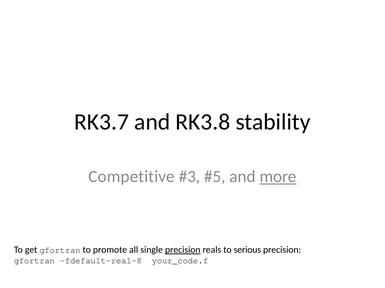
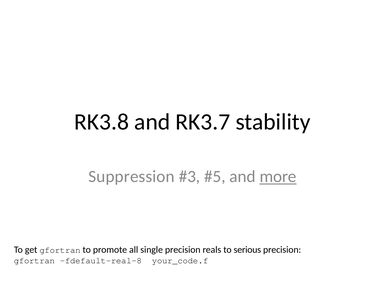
RK3.7: RK3.7 -> RK3.8
RK3.8: RK3.8 -> RK3.7
Competitive: Competitive -> Suppression
precision at (183, 250) underline: present -> none
